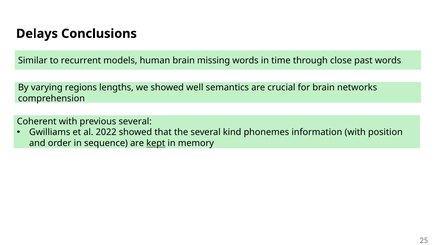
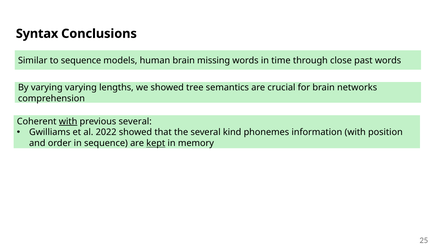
Delays: Delays -> Syntax
to recurrent: recurrent -> sequence
varying regions: regions -> varying
well: well -> tree
with at (68, 122) underline: none -> present
